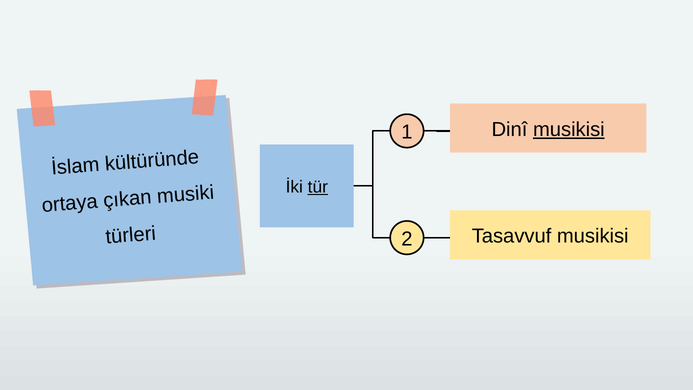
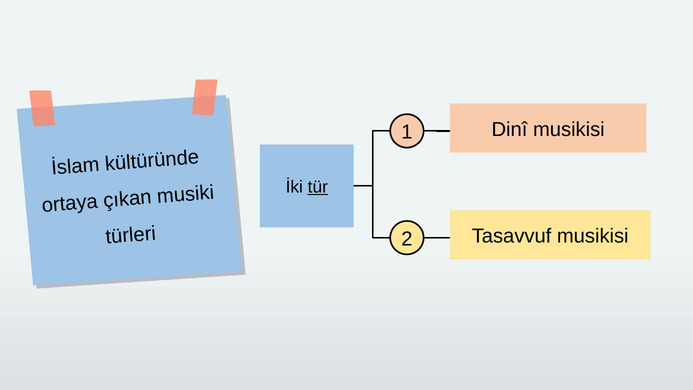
musikisi at (569, 129) underline: present -> none
